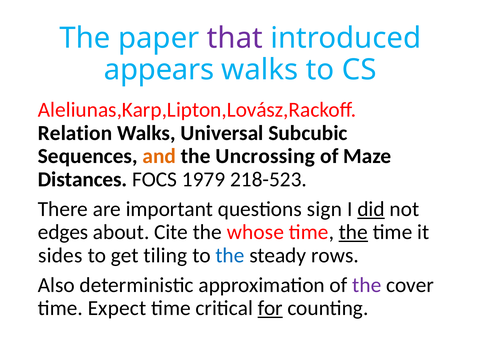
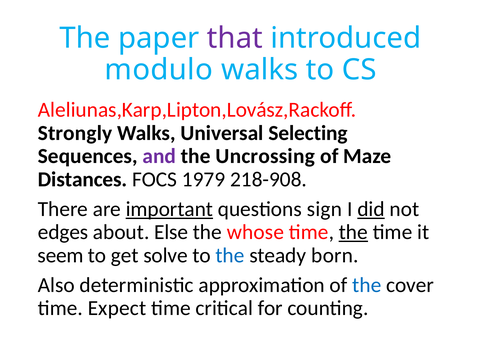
appears: appears -> modulo
Relation: Relation -> Strongly
Subcubic: Subcubic -> Selecting
and colour: orange -> purple
218-523: 218-523 -> 218-908
important underline: none -> present
Cite: Cite -> Else
sides: sides -> seem
tiling: tiling -> solve
rows: rows -> born
the at (367, 285) colour: purple -> blue
for underline: present -> none
